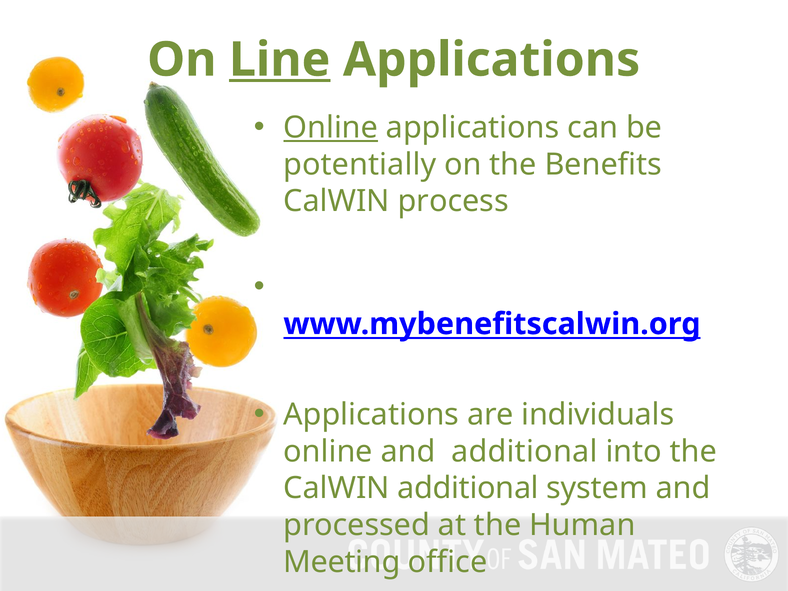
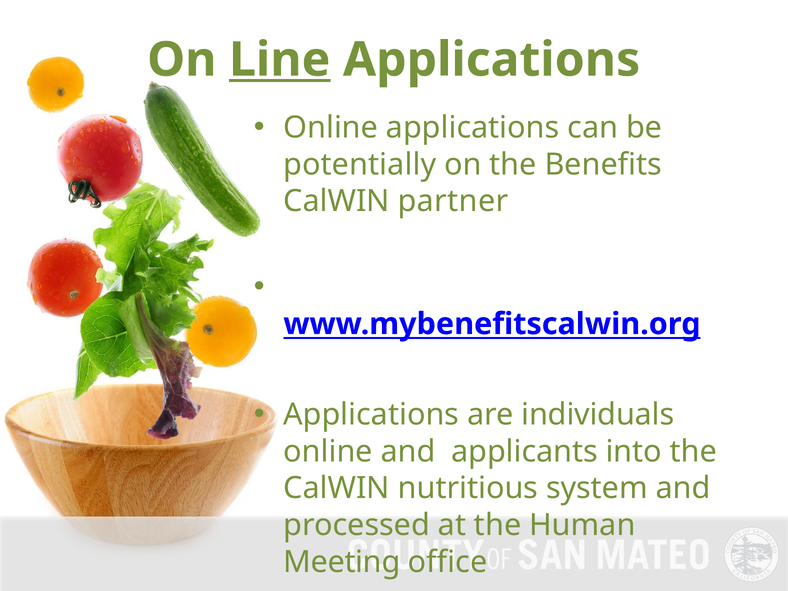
Online at (331, 128) underline: present -> none
process: process -> partner
and additional: additional -> applicants
CalWIN additional: additional -> nutritious
